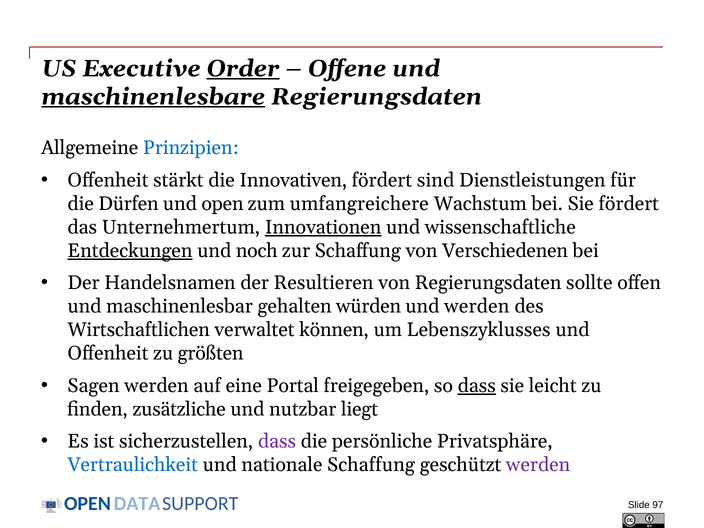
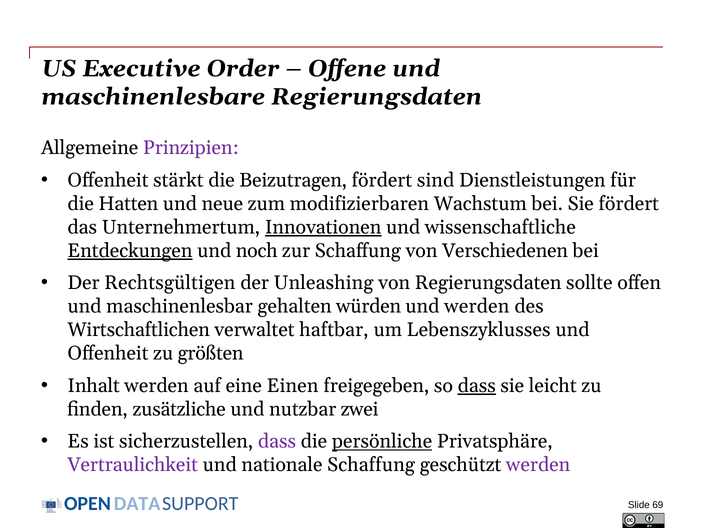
Order underline: present -> none
maschinenlesbare underline: present -> none
Prinzipien colour: blue -> purple
Innovativen: Innovativen -> Beizutragen
Dürfen: Dürfen -> Hatten
und open: open -> neue
umfangreichere: umfangreichere -> modifizierbaren
Handelsnamen: Handelsnamen -> Rechtsgültigen
Resultieren: Resultieren -> Unleashing
können: können -> haftbar
Sagen: Sagen -> Inhalt
Portal: Portal -> Einen
liegt: liegt -> zwei
persönliche underline: none -> present
Vertraulichkeit colour: blue -> purple
97: 97 -> 69
